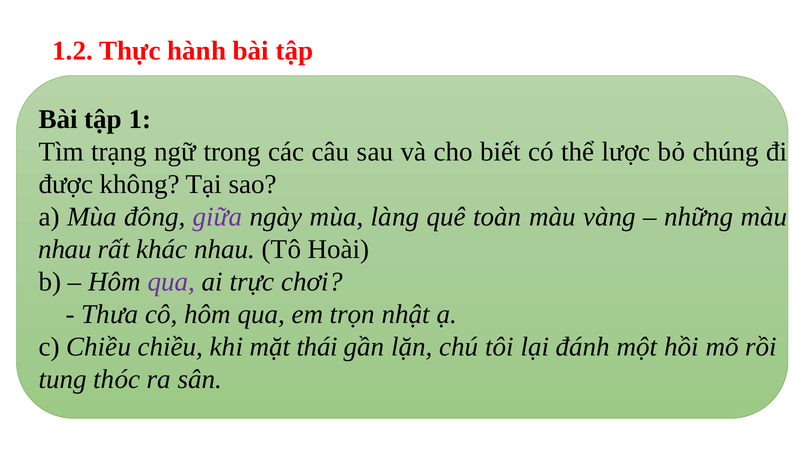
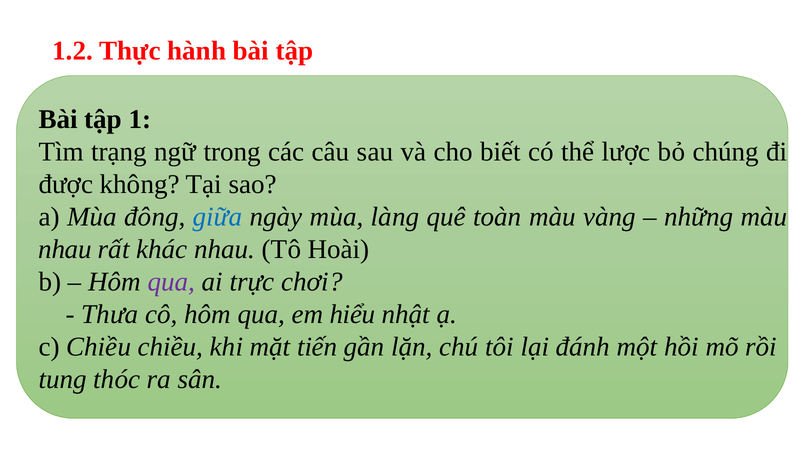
giữa colour: purple -> blue
trọn: trọn -> hiểu
thái: thái -> tiến
